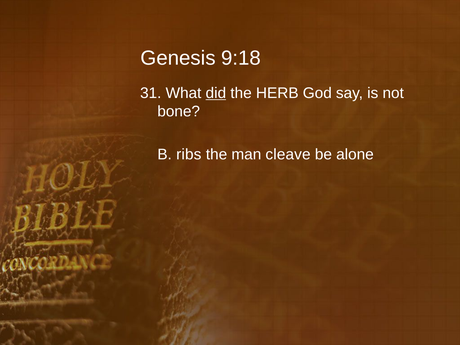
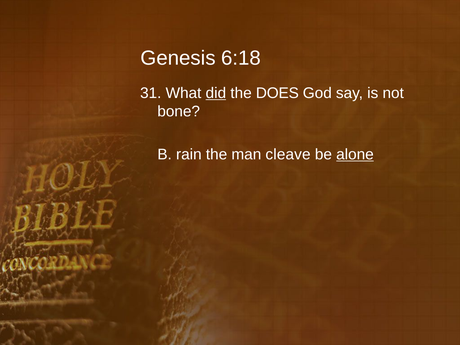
9:18: 9:18 -> 6:18
HERB: HERB -> DOES
ribs: ribs -> rain
alone underline: none -> present
